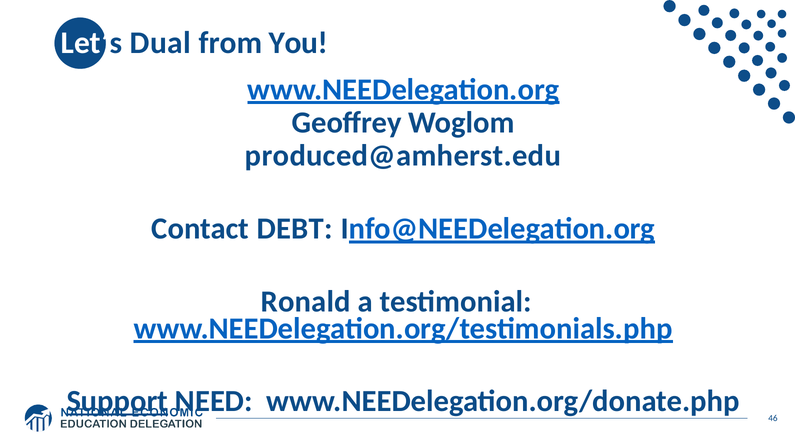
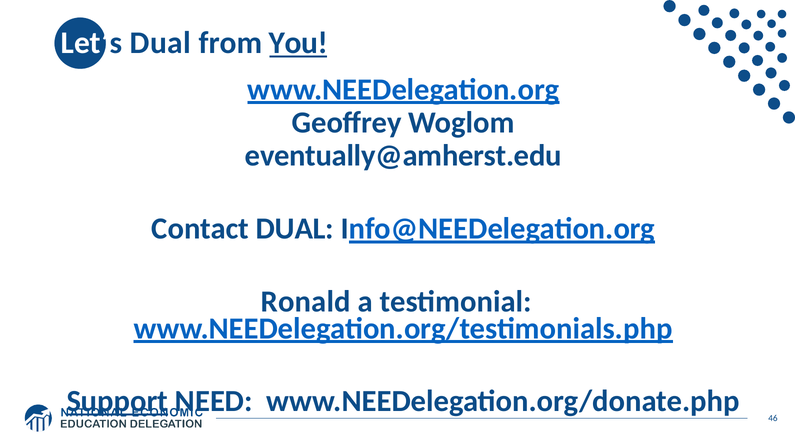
You underline: none -> present
produced@amherst.edu: produced@amherst.edu -> eventually@amherst.edu
Contact DEBT: DEBT -> DUAL
